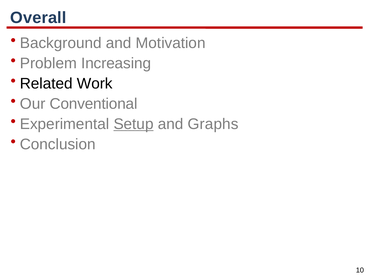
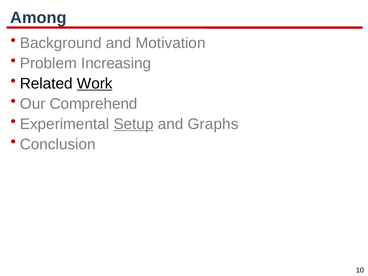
Overall: Overall -> Among
Work underline: none -> present
Conventional: Conventional -> Comprehend
